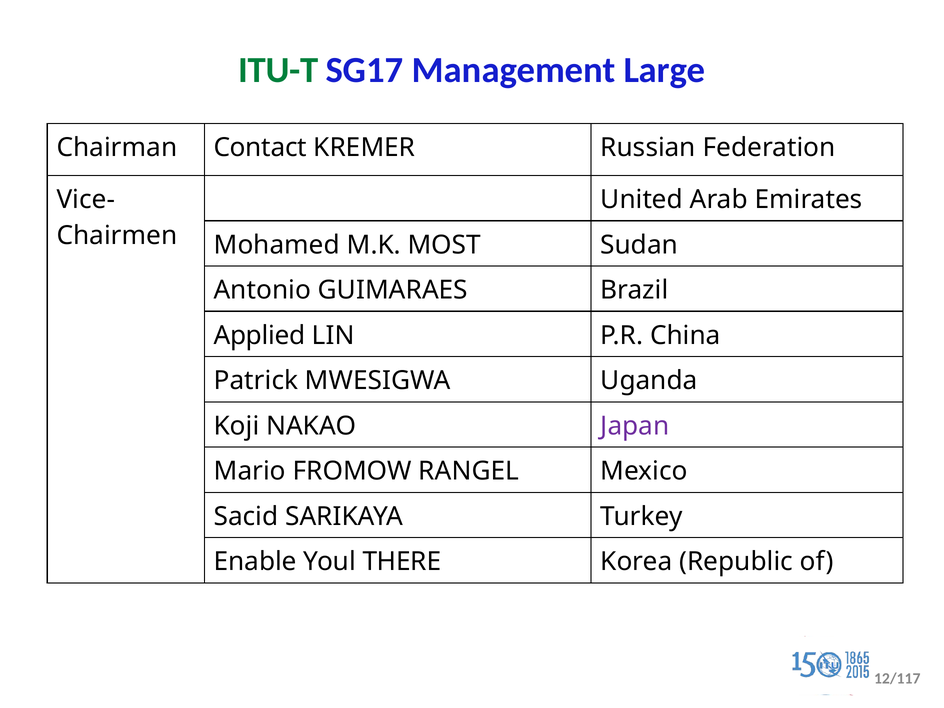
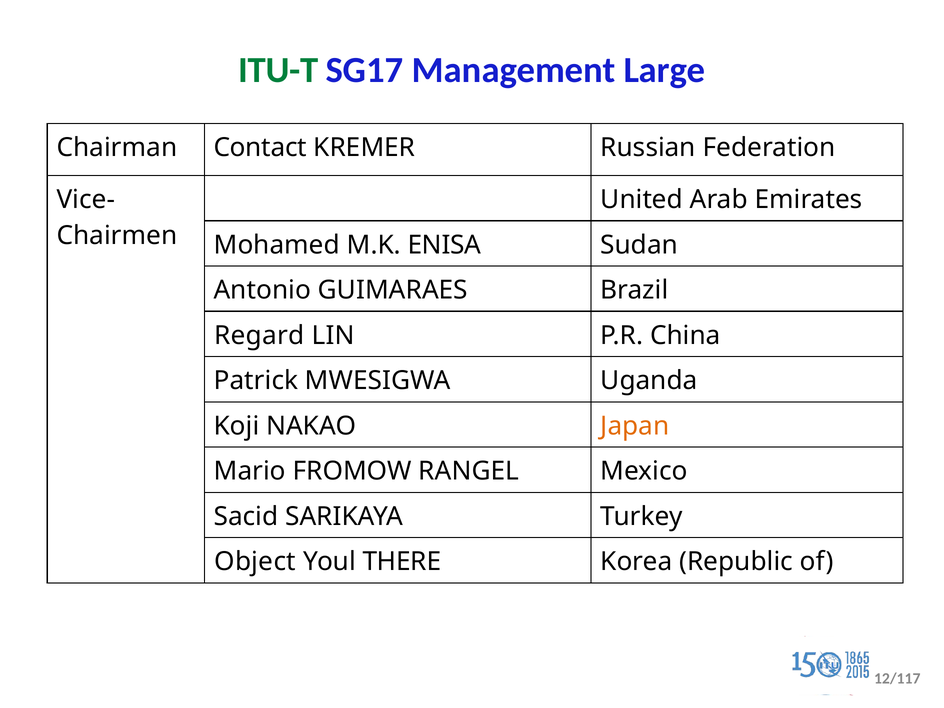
MOST: MOST -> ENISA
Applied: Applied -> Regard
Japan colour: purple -> orange
Enable: Enable -> Object
